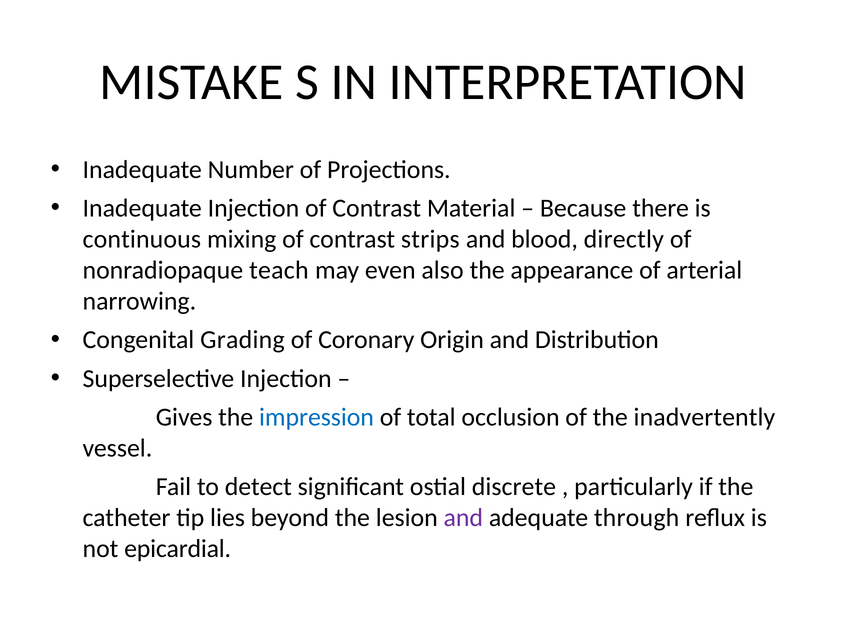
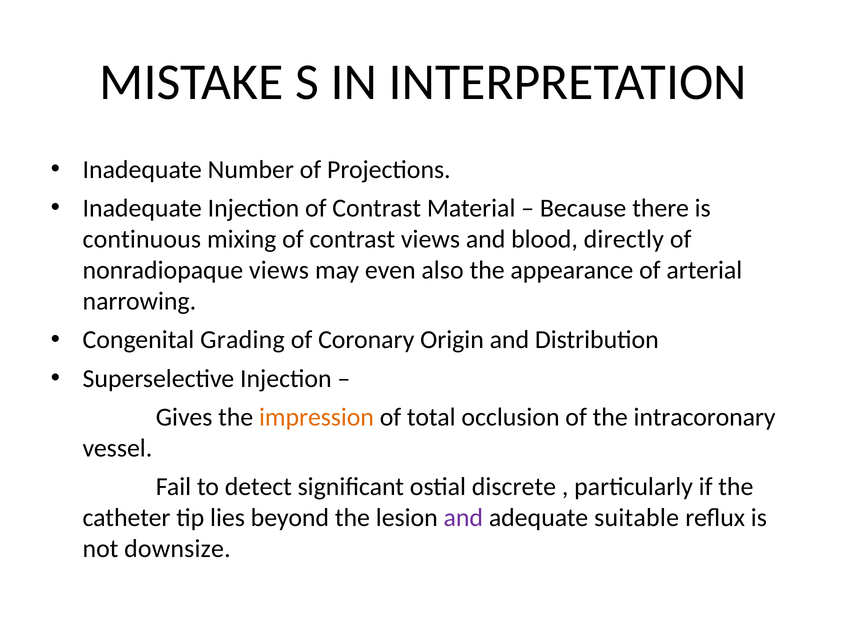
contrast strips: strips -> views
nonradiopaque teach: teach -> views
impression colour: blue -> orange
inadvertently: inadvertently -> intracoronary
through: through -> suitable
epicardial: epicardial -> downsize
